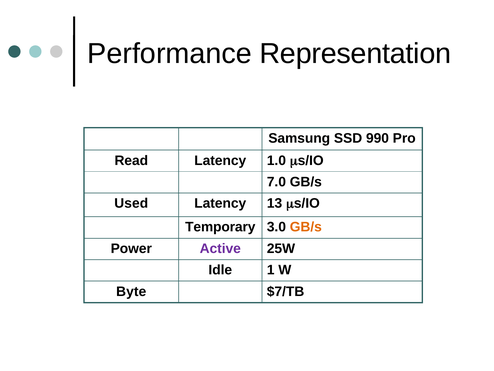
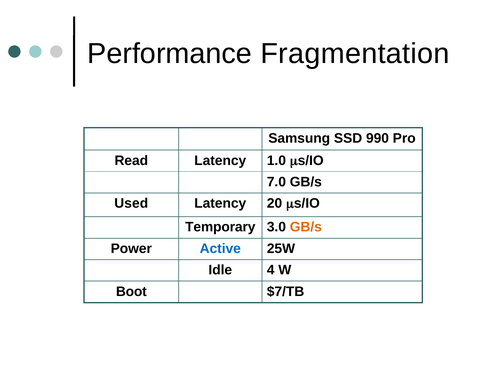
Representation: Representation -> Fragmentation
13: 13 -> 20
Active colour: purple -> blue
1: 1 -> 4
Byte: Byte -> Boot
